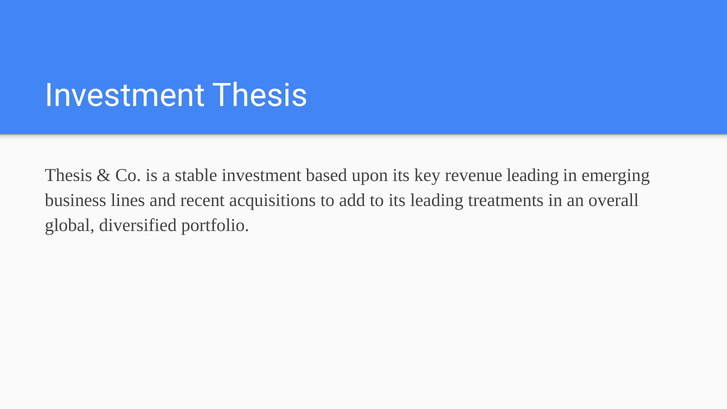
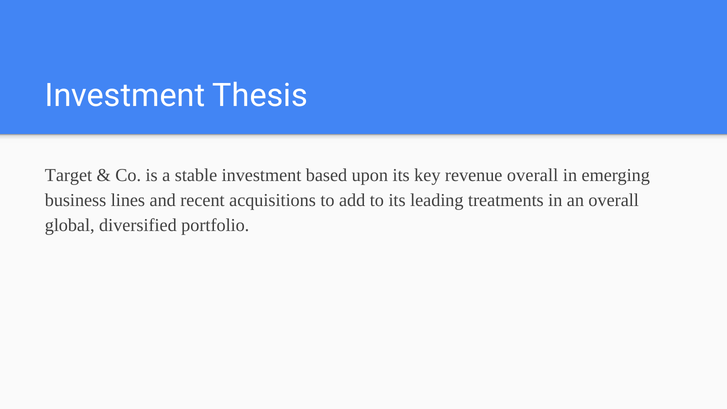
Thesis at (68, 175): Thesis -> Target
revenue leading: leading -> overall
